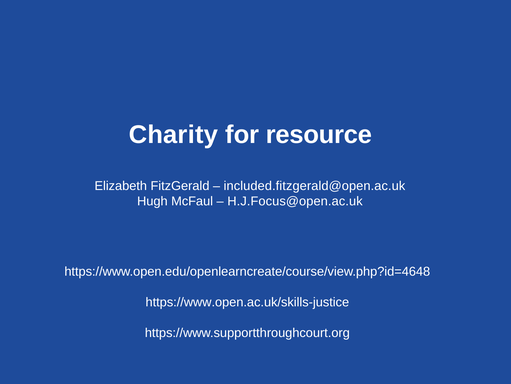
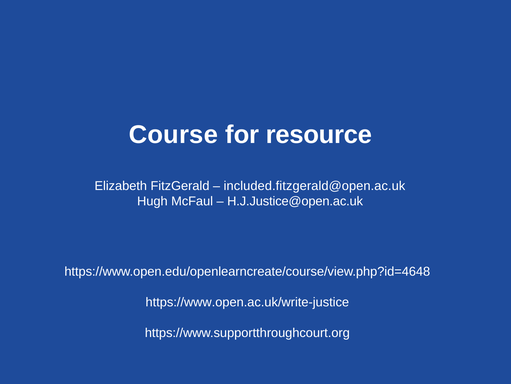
Charity: Charity -> Course
H.J.Focus@open.ac.uk: H.J.Focus@open.ac.uk -> H.J.Justice@open.ac.uk
https://www.open.ac.uk/skills-justice: https://www.open.ac.uk/skills-justice -> https://www.open.ac.uk/write-justice
